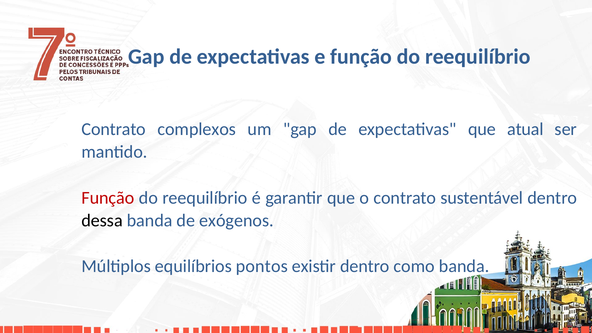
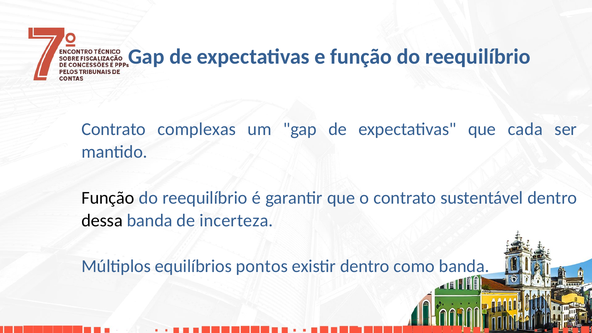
complexos: complexos -> complexas
atual: atual -> cada
Função at (108, 198) colour: red -> black
exógenos: exógenos -> incerteza
